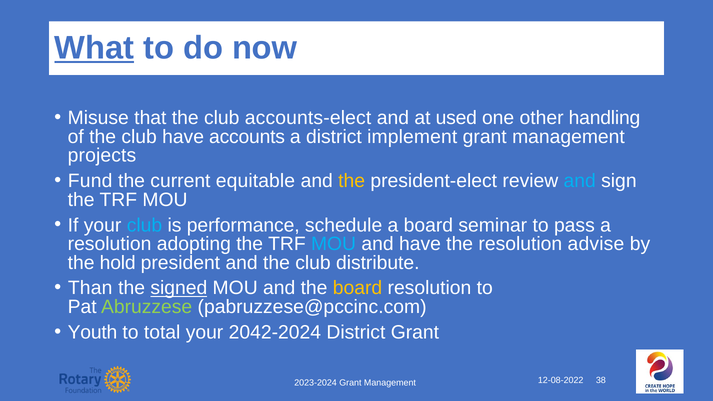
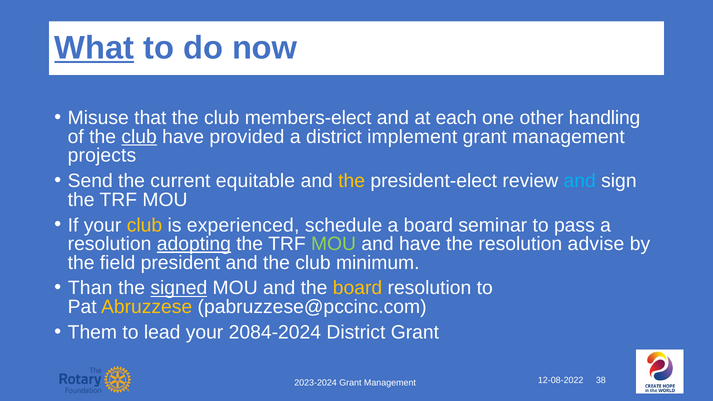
accounts-elect: accounts-elect -> members-elect
used: used -> each
club at (139, 137) underline: none -> present
accounts: accounts -> provided
Fund: Fund -> Send
club at (144, 225) colour: light blue -> yellow
performance: performance -> experienced
adopting underline: none -> present
MOU at (334, 244) colour: light blue -> light green
hold: hold -> field
distribute: distribute -> minimum
Abruzzese colour: light green -> yellow
Youth: Youth -> Them
total: total -> lead
2042-2024: 2042-2024 -> 2084-2024
